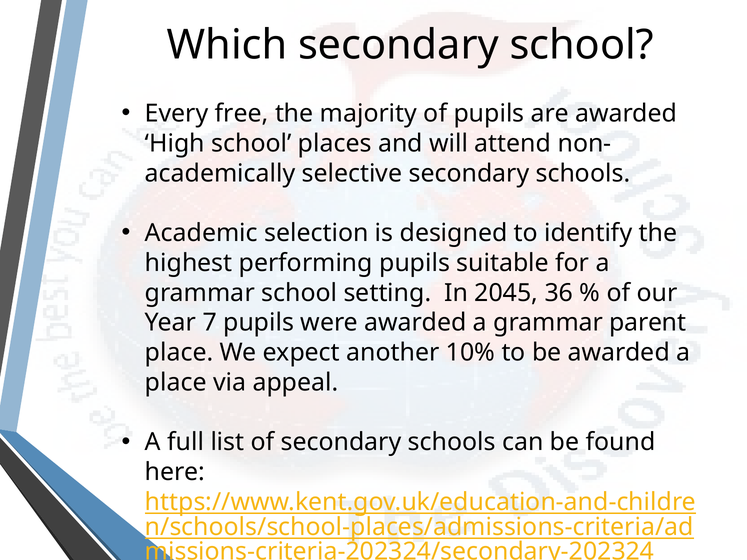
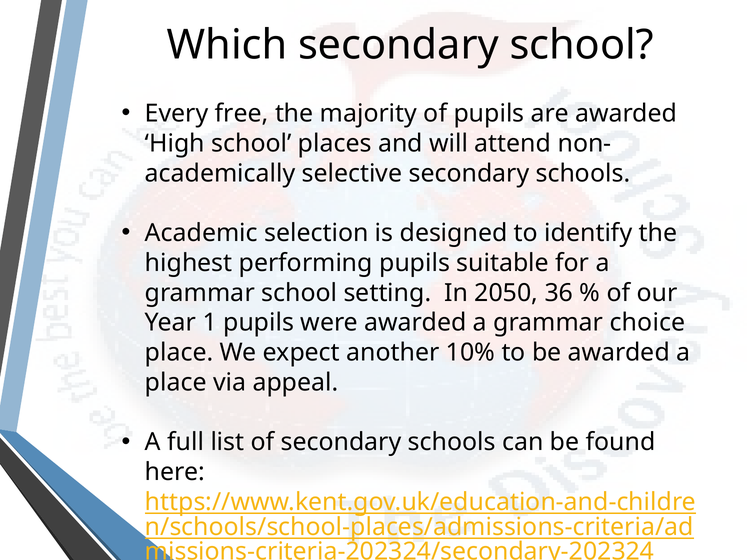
2045: 2045 -> 2050
7: 7 -> 1
parent: parent -> choice
